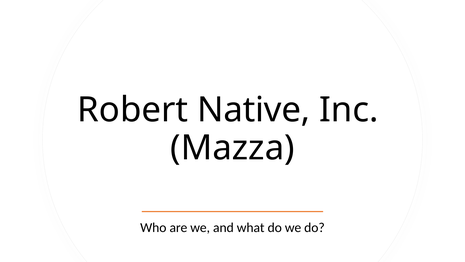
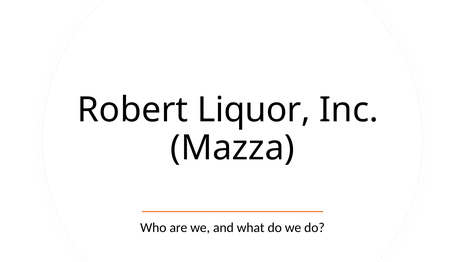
Native: Native -> Liquor
